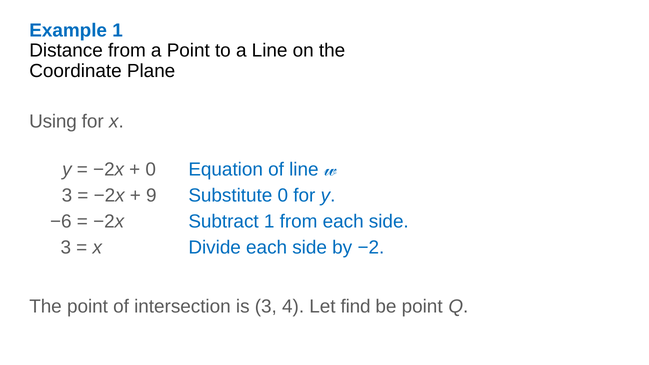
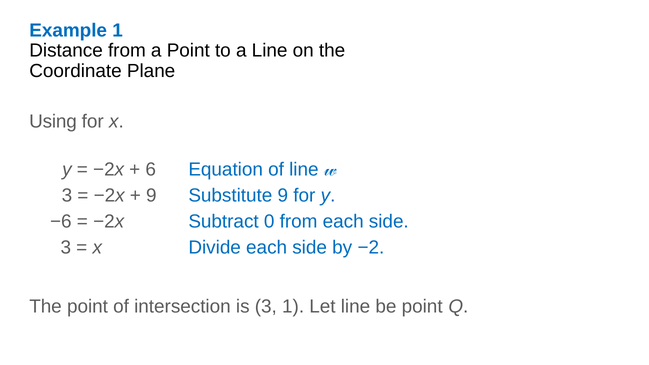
0 at (151, 169): 0 -> 6
Substitute 0: 0 -> 9
Subtract 1: 1 -> 0
3 4: 4 -> 1
Let find: find -> line
